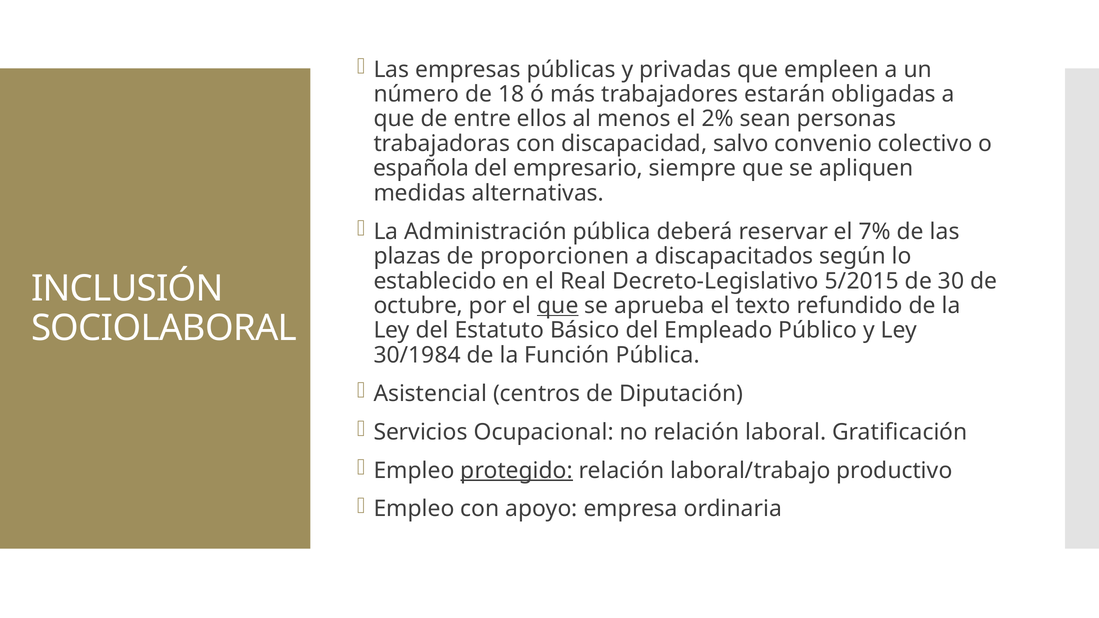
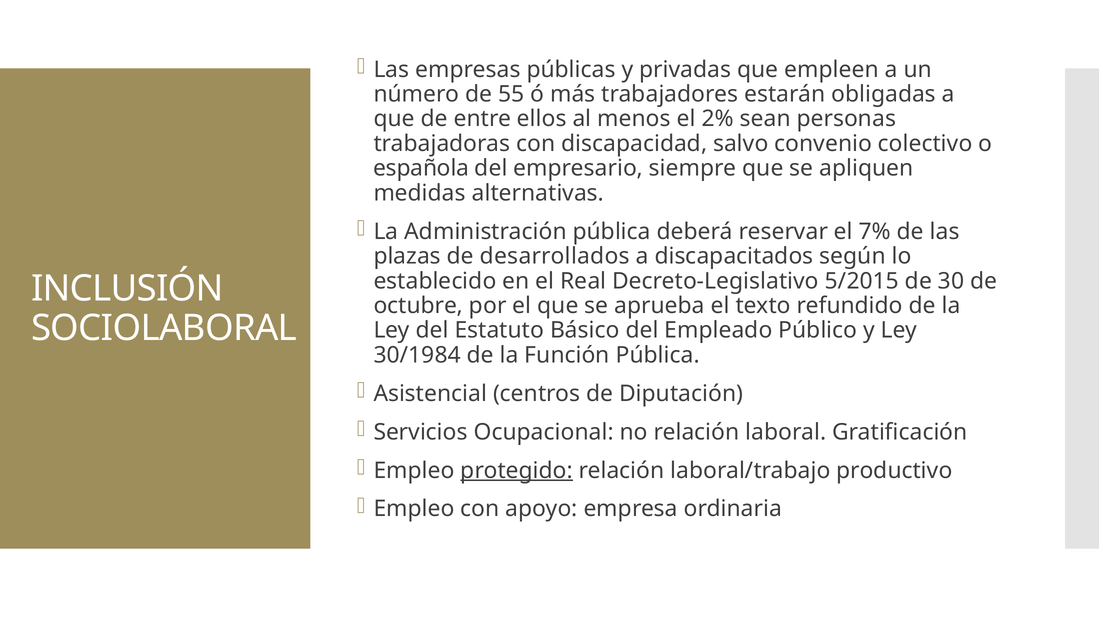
18: 18 -> 55
proporcionen: proporcionen -> desarrollados
que at (558, 306) underline: present -> none
